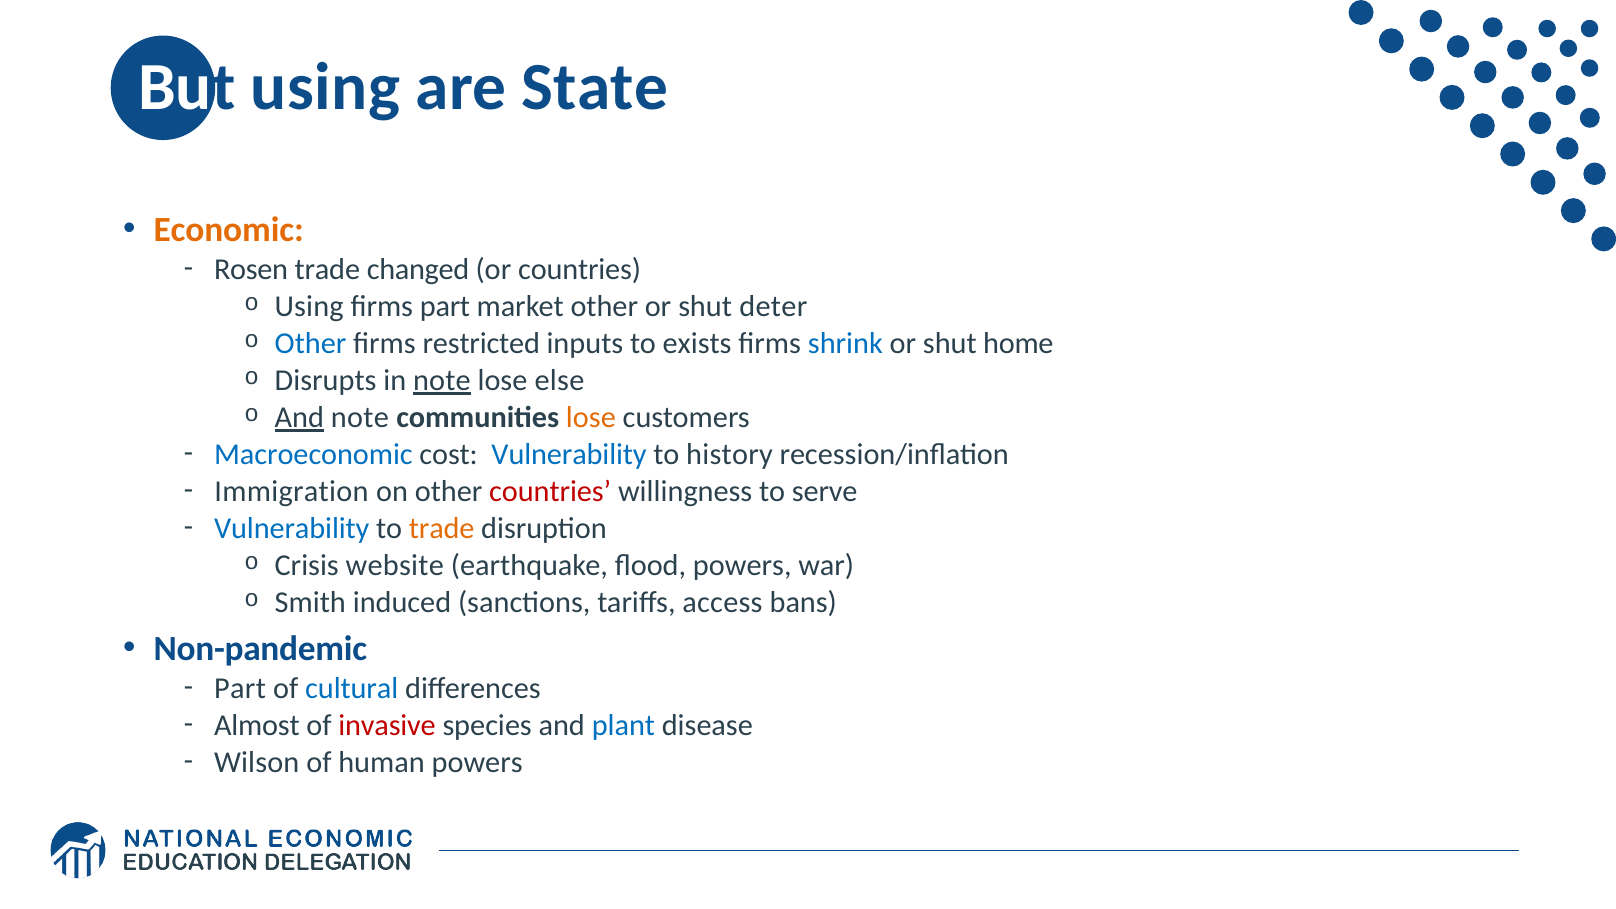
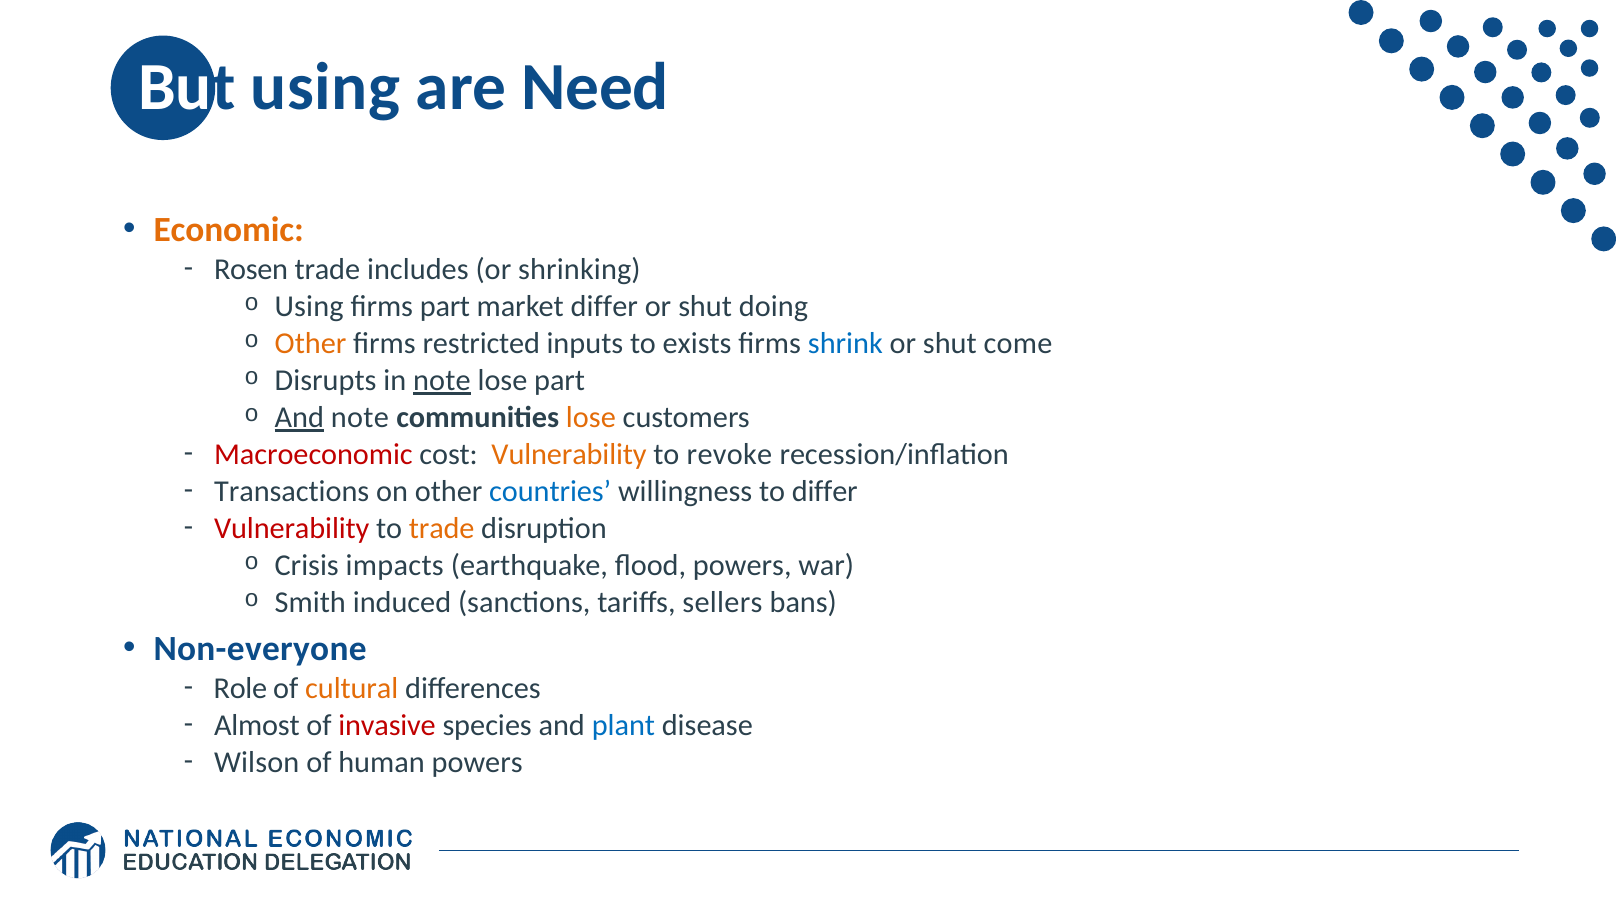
State: State -> Need
changed: changed -> includes
or countries: countries -> shrinking
market other: other -> differ
deter: deter -> doing
Other at (311, 344) colour: blue -> orange
home: home -> come
lose else: else -> part
Macroeconomic colour: blue -> red
Vulnerability at (569, 455) colour: blue -> orange
history: history -> revoke
Immigration: Immigration -> Transactions
countries at (550, 492) colour: red -> blue
to serve: serve -> differ
Vulnerability at (292, 529) colour: blue -> red
website: website -> impacts
access: access -> sellers
Non-pandemic: Non-pandemic -> Non-everyone
Part at (240, 689): Part -> Role
cultural colour: blue -> orange
